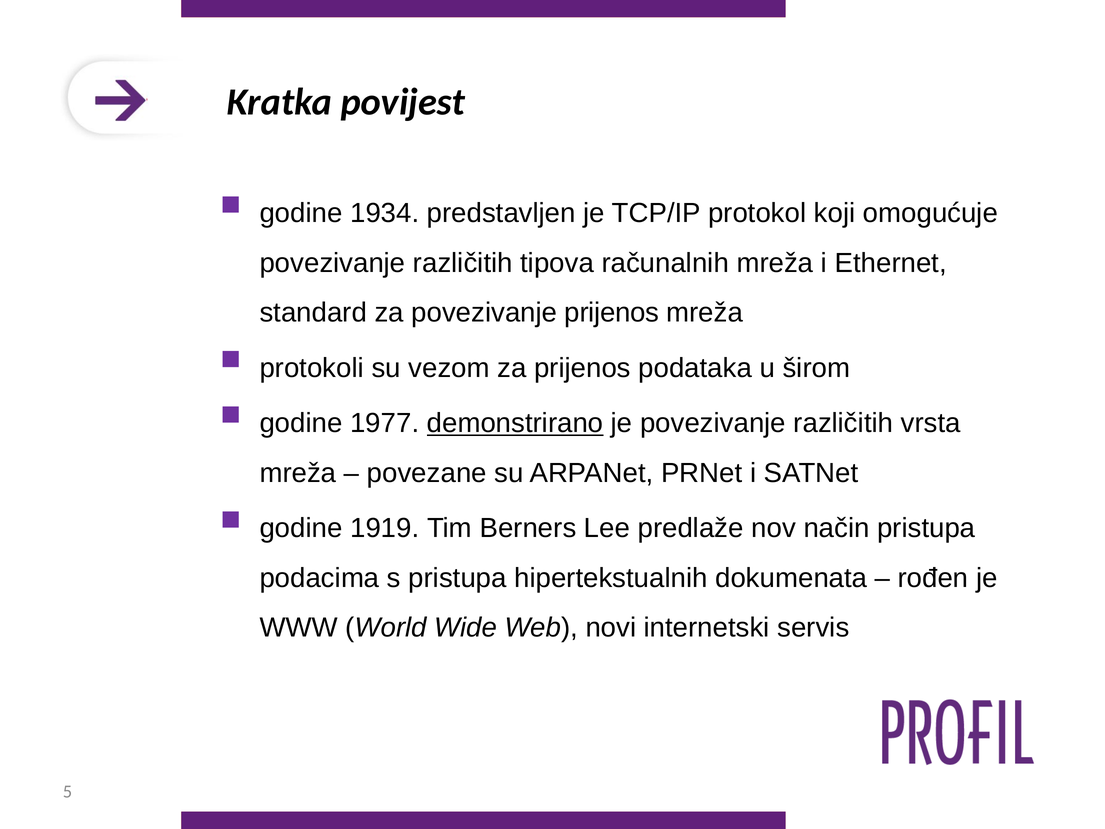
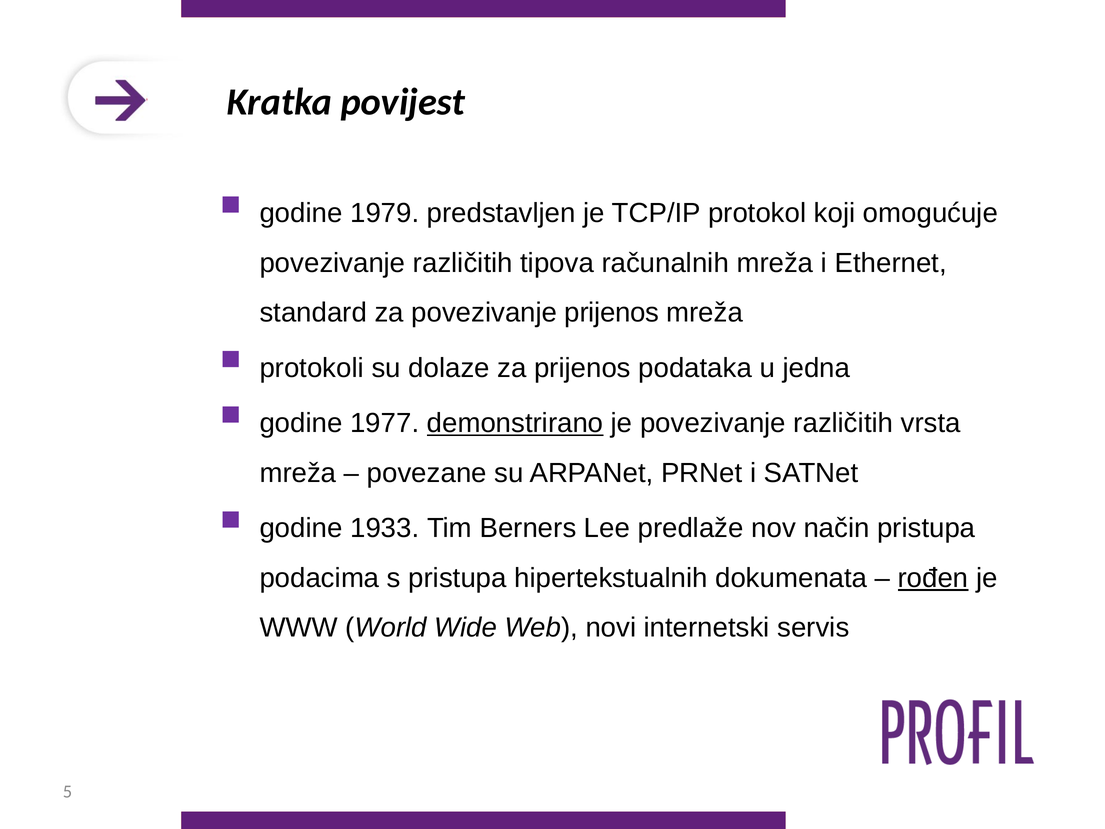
1934: 1934 -> 1979
vezom: vezom -> dolaze
širom: širom -> jedna
1919: 1919 -> 1933
rođen underline: none -> present
